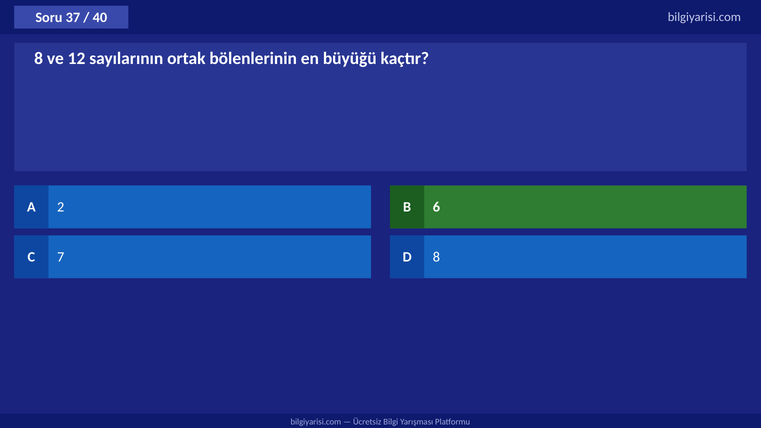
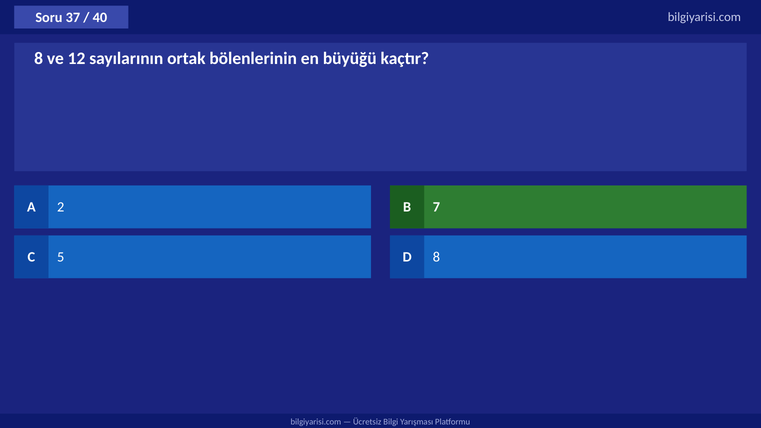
6: 6 -> 7
7: 7 -> 5
